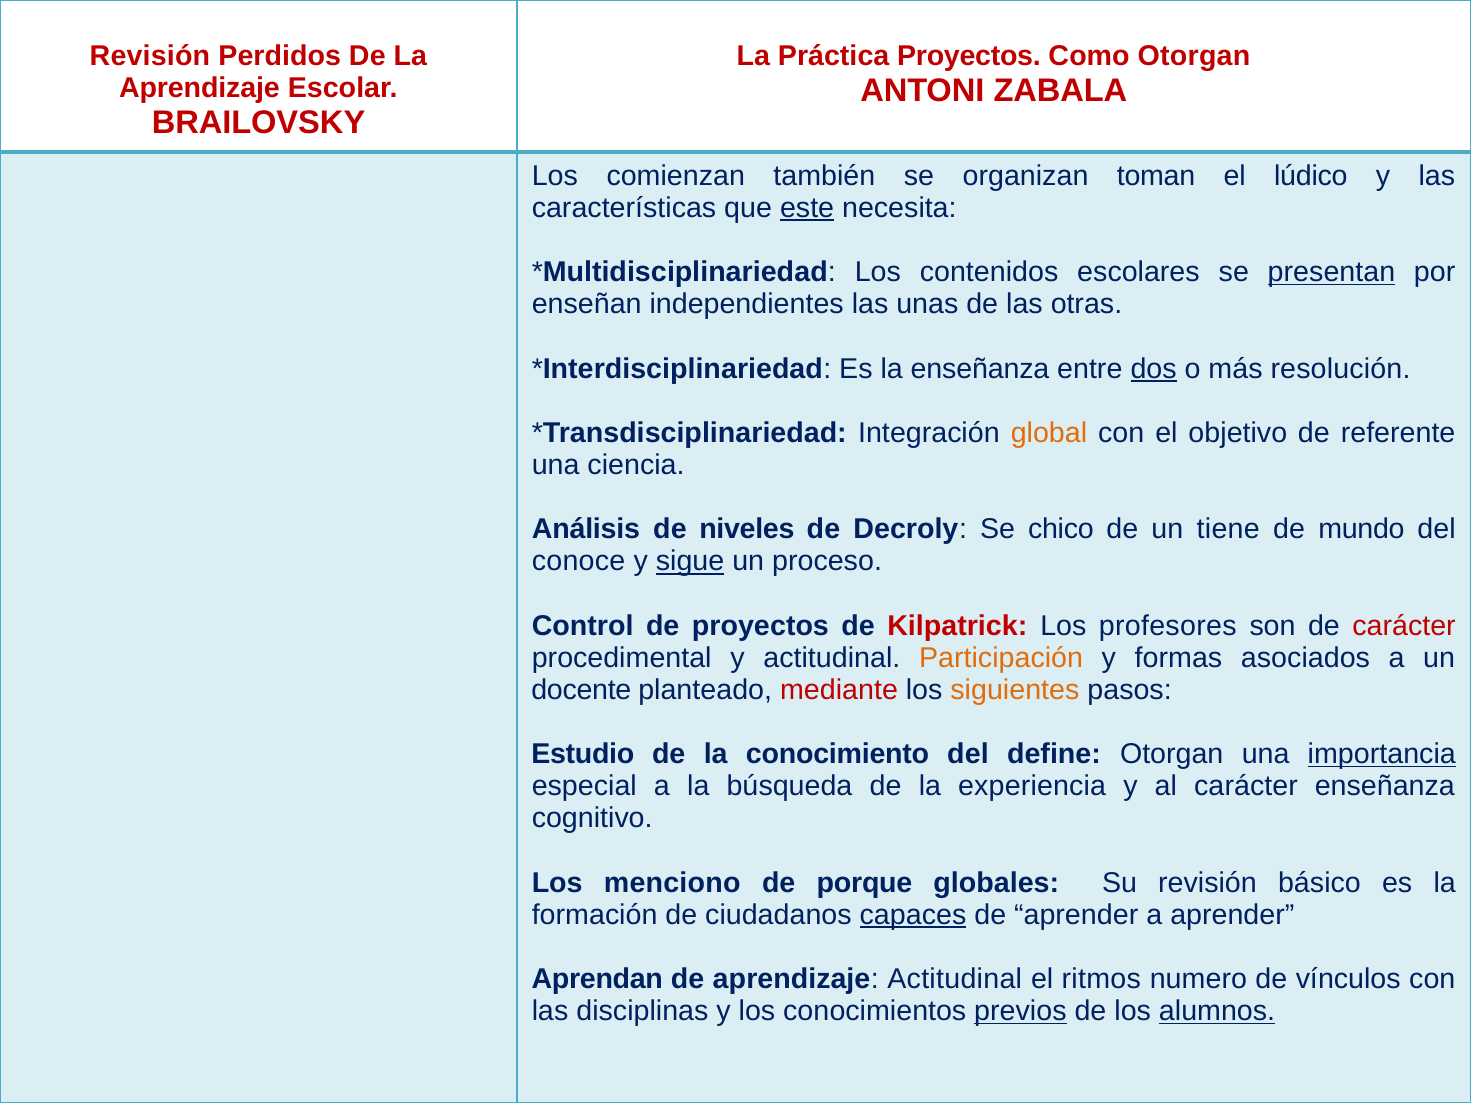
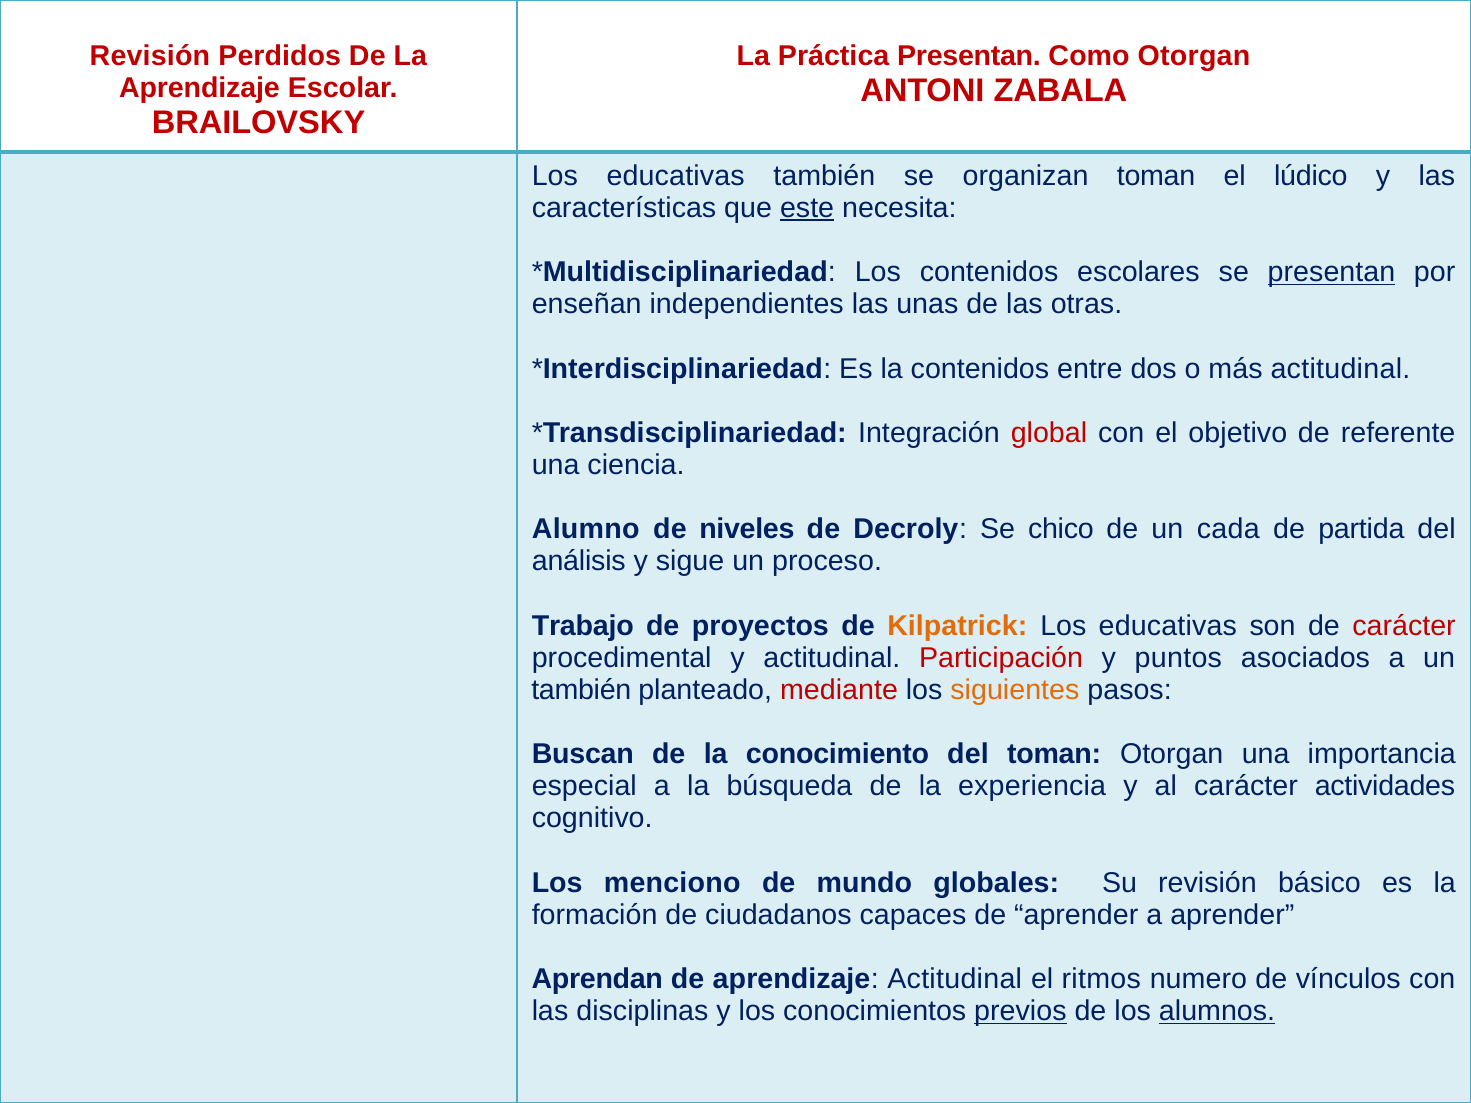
Práctica Proyectos: Proyectos -> Presentan
comienzan at (676, 176): comienzan -> educativas
la enseñanza: enseñanza -> contenidos
dos underline: present -> none
más resolución: resolución -> actitudinal
global colour: orange -> red
Análisis: Análisis -> Alumno
tiene: tiene -> cada
mundo: mundo -> partida
conoce: conoce -> análisis
sigue underline: present -> none
Control: Control -> Trabajo
Kilpatrick colour: red -> orange
profesores at (1168, 626): profesores -> educativas
Participación colour: orange -> red
formas: formas -> puntos
docente at (581, 690): docente -> también
Estudio: Estudio -> Buscan
del define: define -> toman
importancia underline: present -> none
carácter enseñanza: enseñanza -> actividades
porque: porque -> mundo
capaces underline: present -> none
